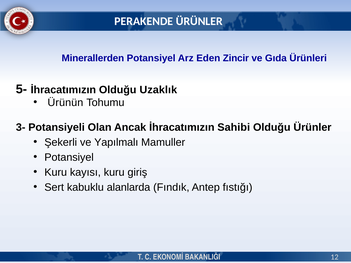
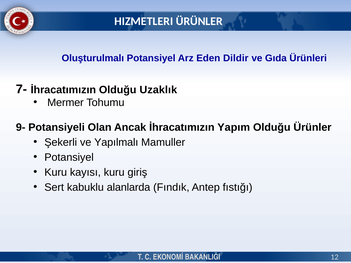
PERAKENDE: PERAKENDE -> HIZMETLERI
Minerallerden: Minerallerden -> Oluşturulmalı
Zincir: Zincir -> Dildir
5-: 5- -> 7-
Ürünün: Ürünün -> Mermer
3-: 3- -> 9-
Sahibi: Sahibi -> Yapım
